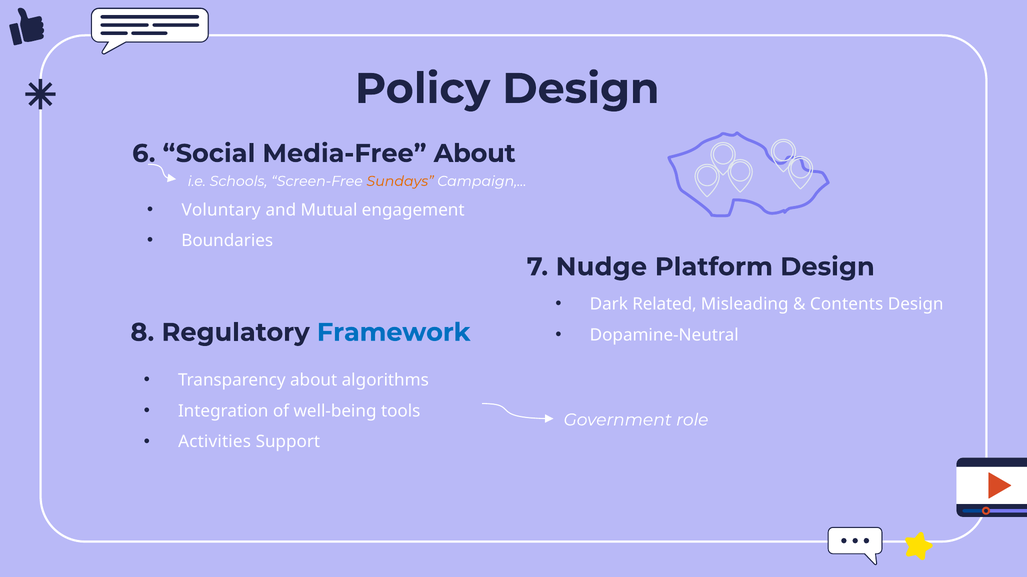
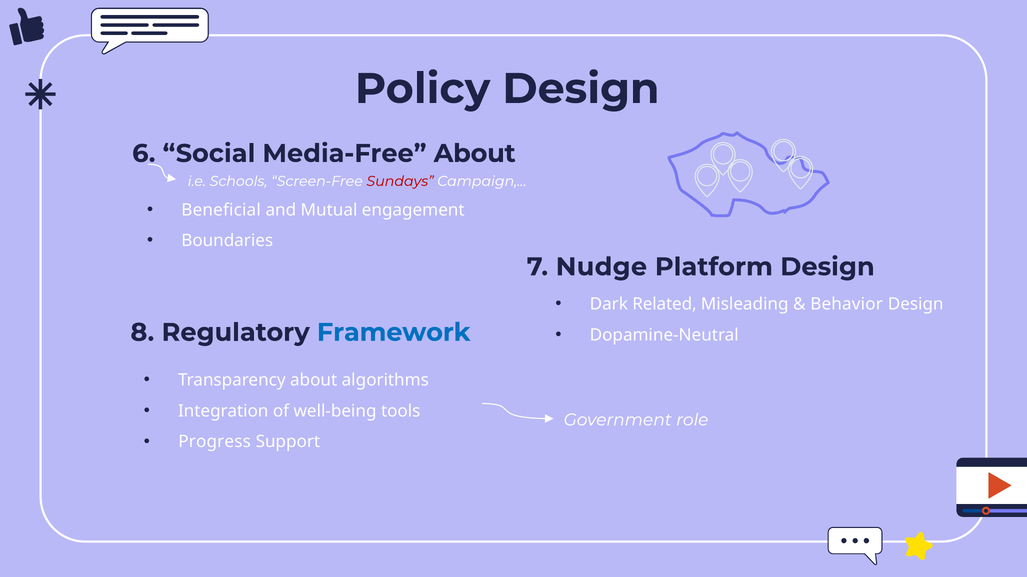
Sundays colour: orange -> red
Voluntary: Voluntary -> Beneficial
Contents: Contents -> Behavior
Activities: Activities -> Progress
